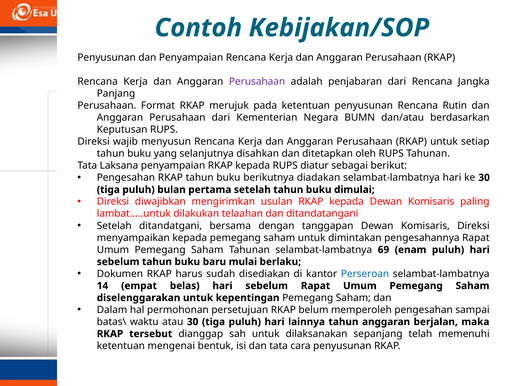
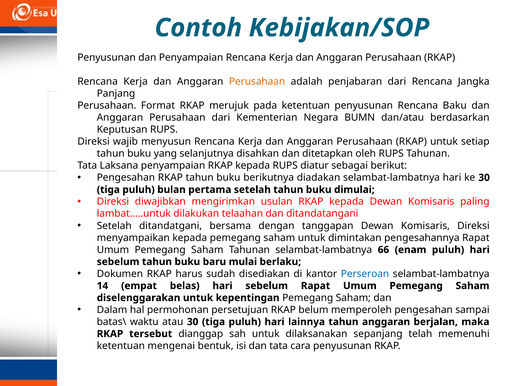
Perusahaan at (257, 82) colour: purple -> orange
Rutin: Rutin -> Baku
69: 69 -> 66
